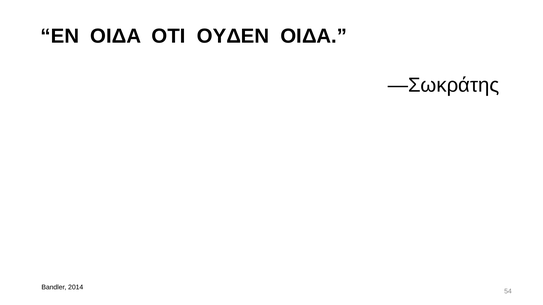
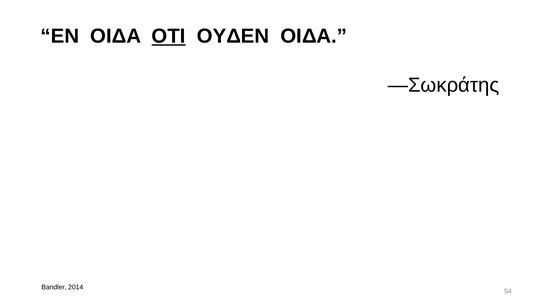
OTI underline: none -> present
